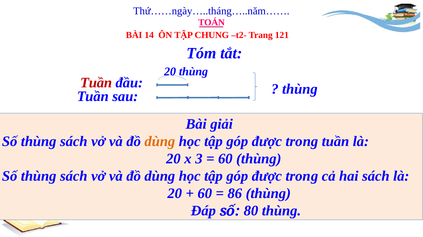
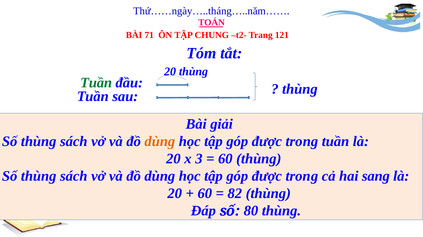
14: 14 -> 71
Tuần at (96, 83) colour: red -> green
hai sách: sách -> sang
86: 86 -> 82
